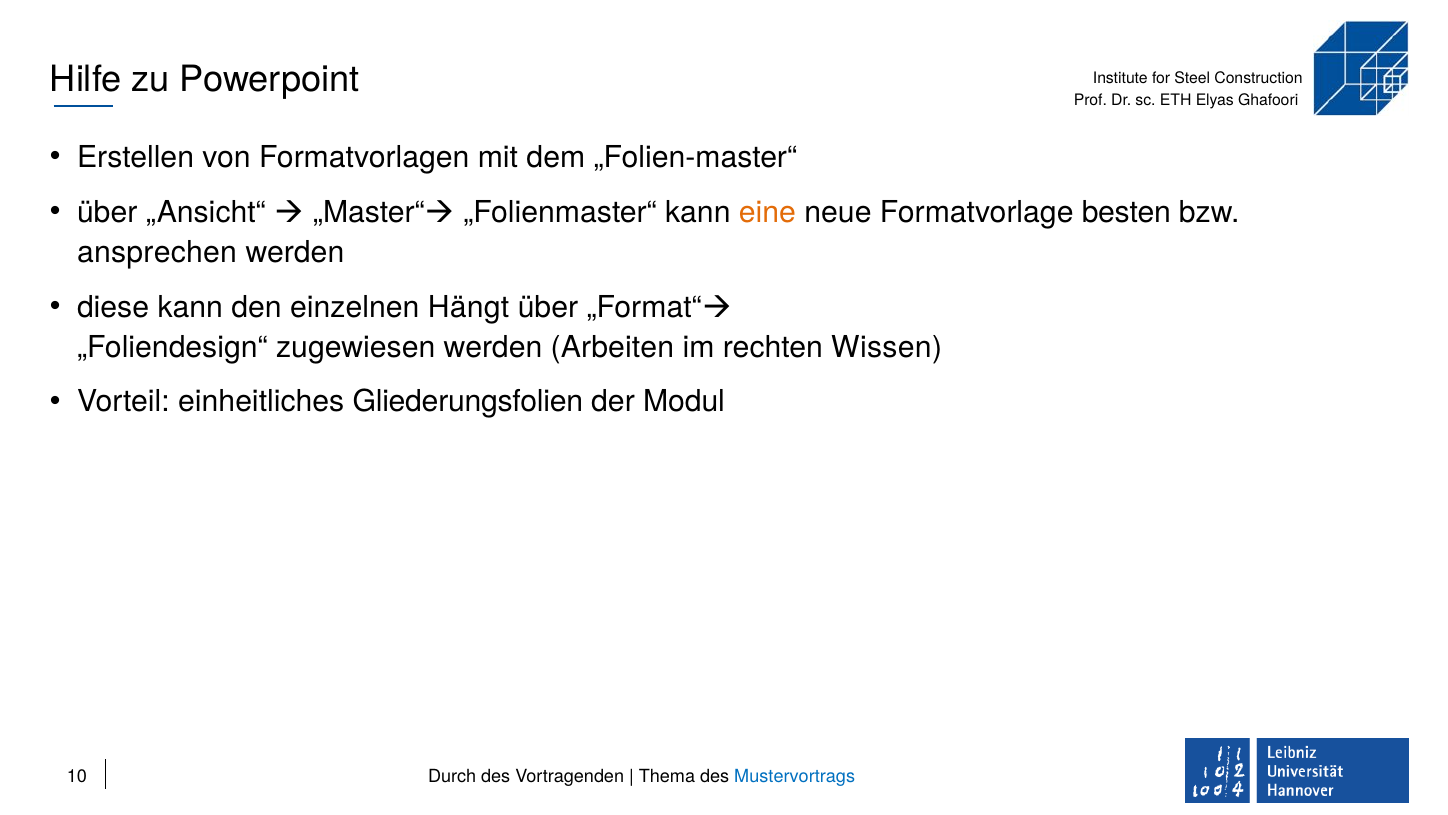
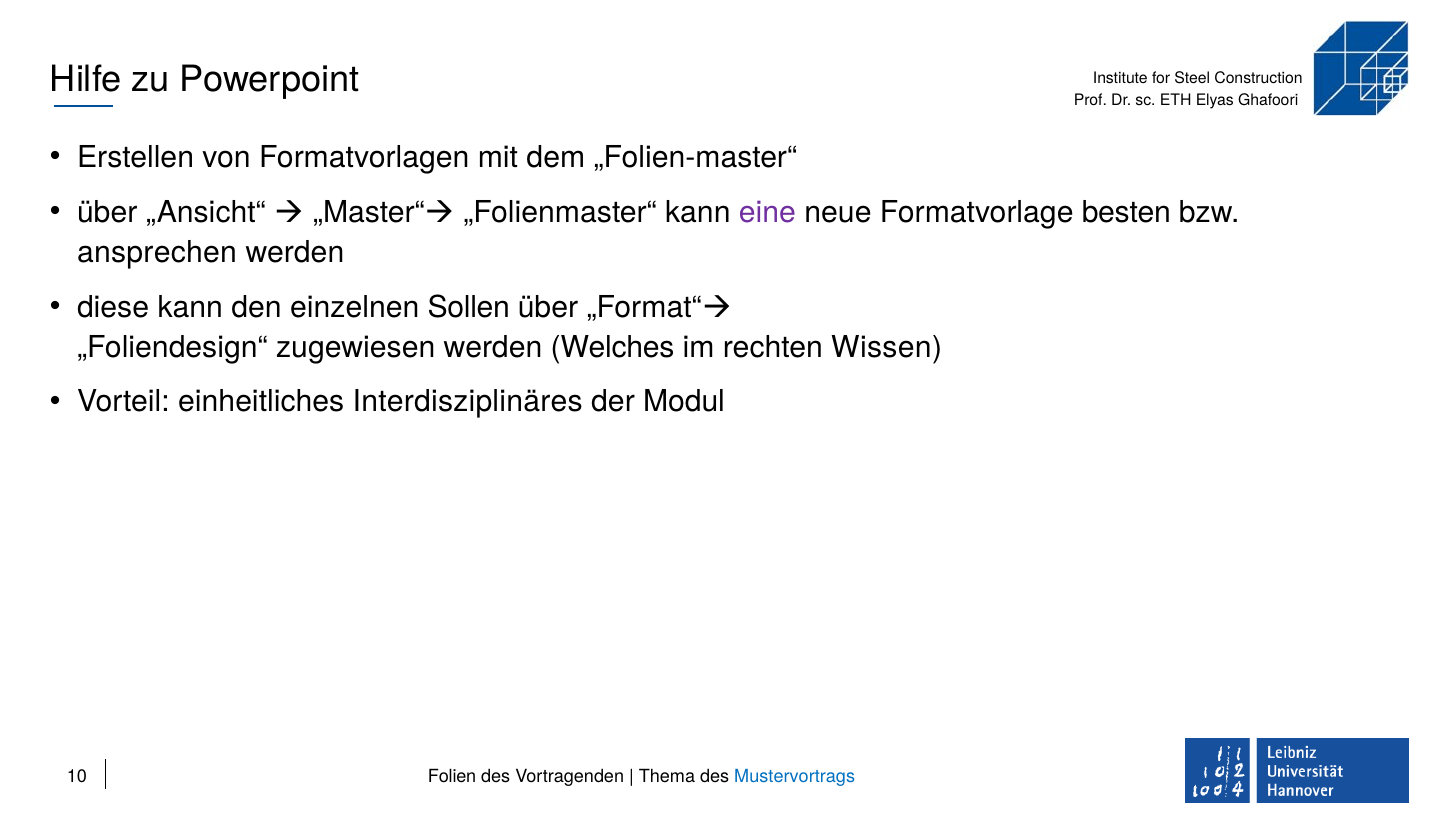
eine colour: orange -> purple
Hängt: Hängt -> Sollen
Arbeiten: Arbeiten -> Welches
Gliederungsfolien: Gliederungsfolien -> Interdisziplinäres
Durch: Durch -> Folien
